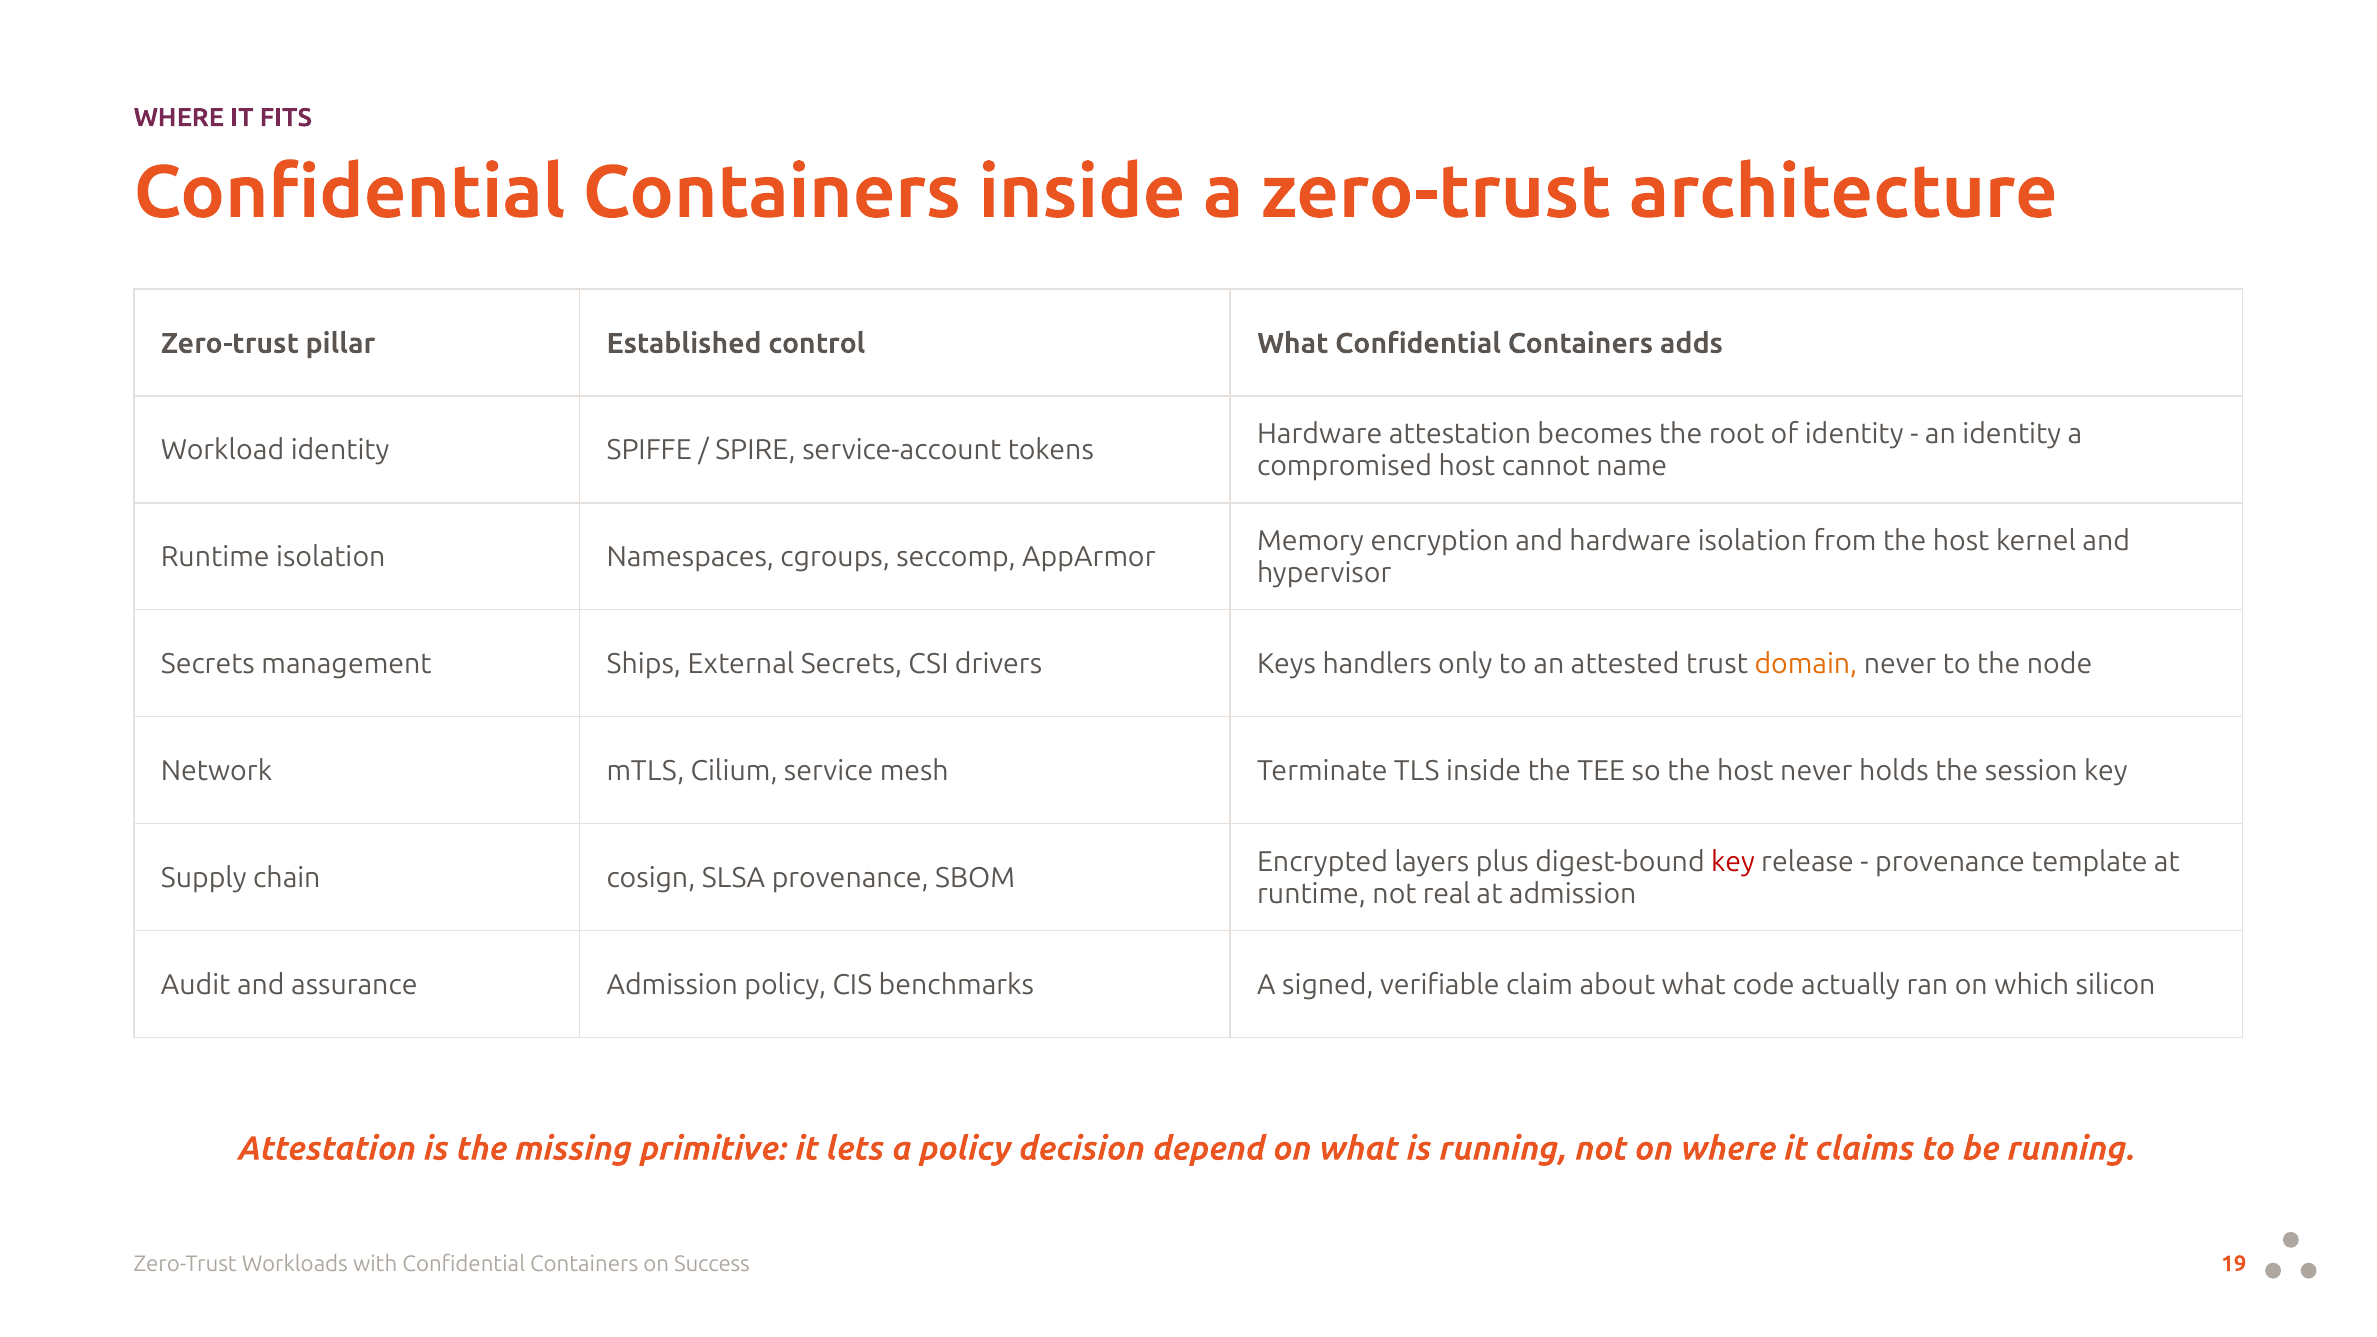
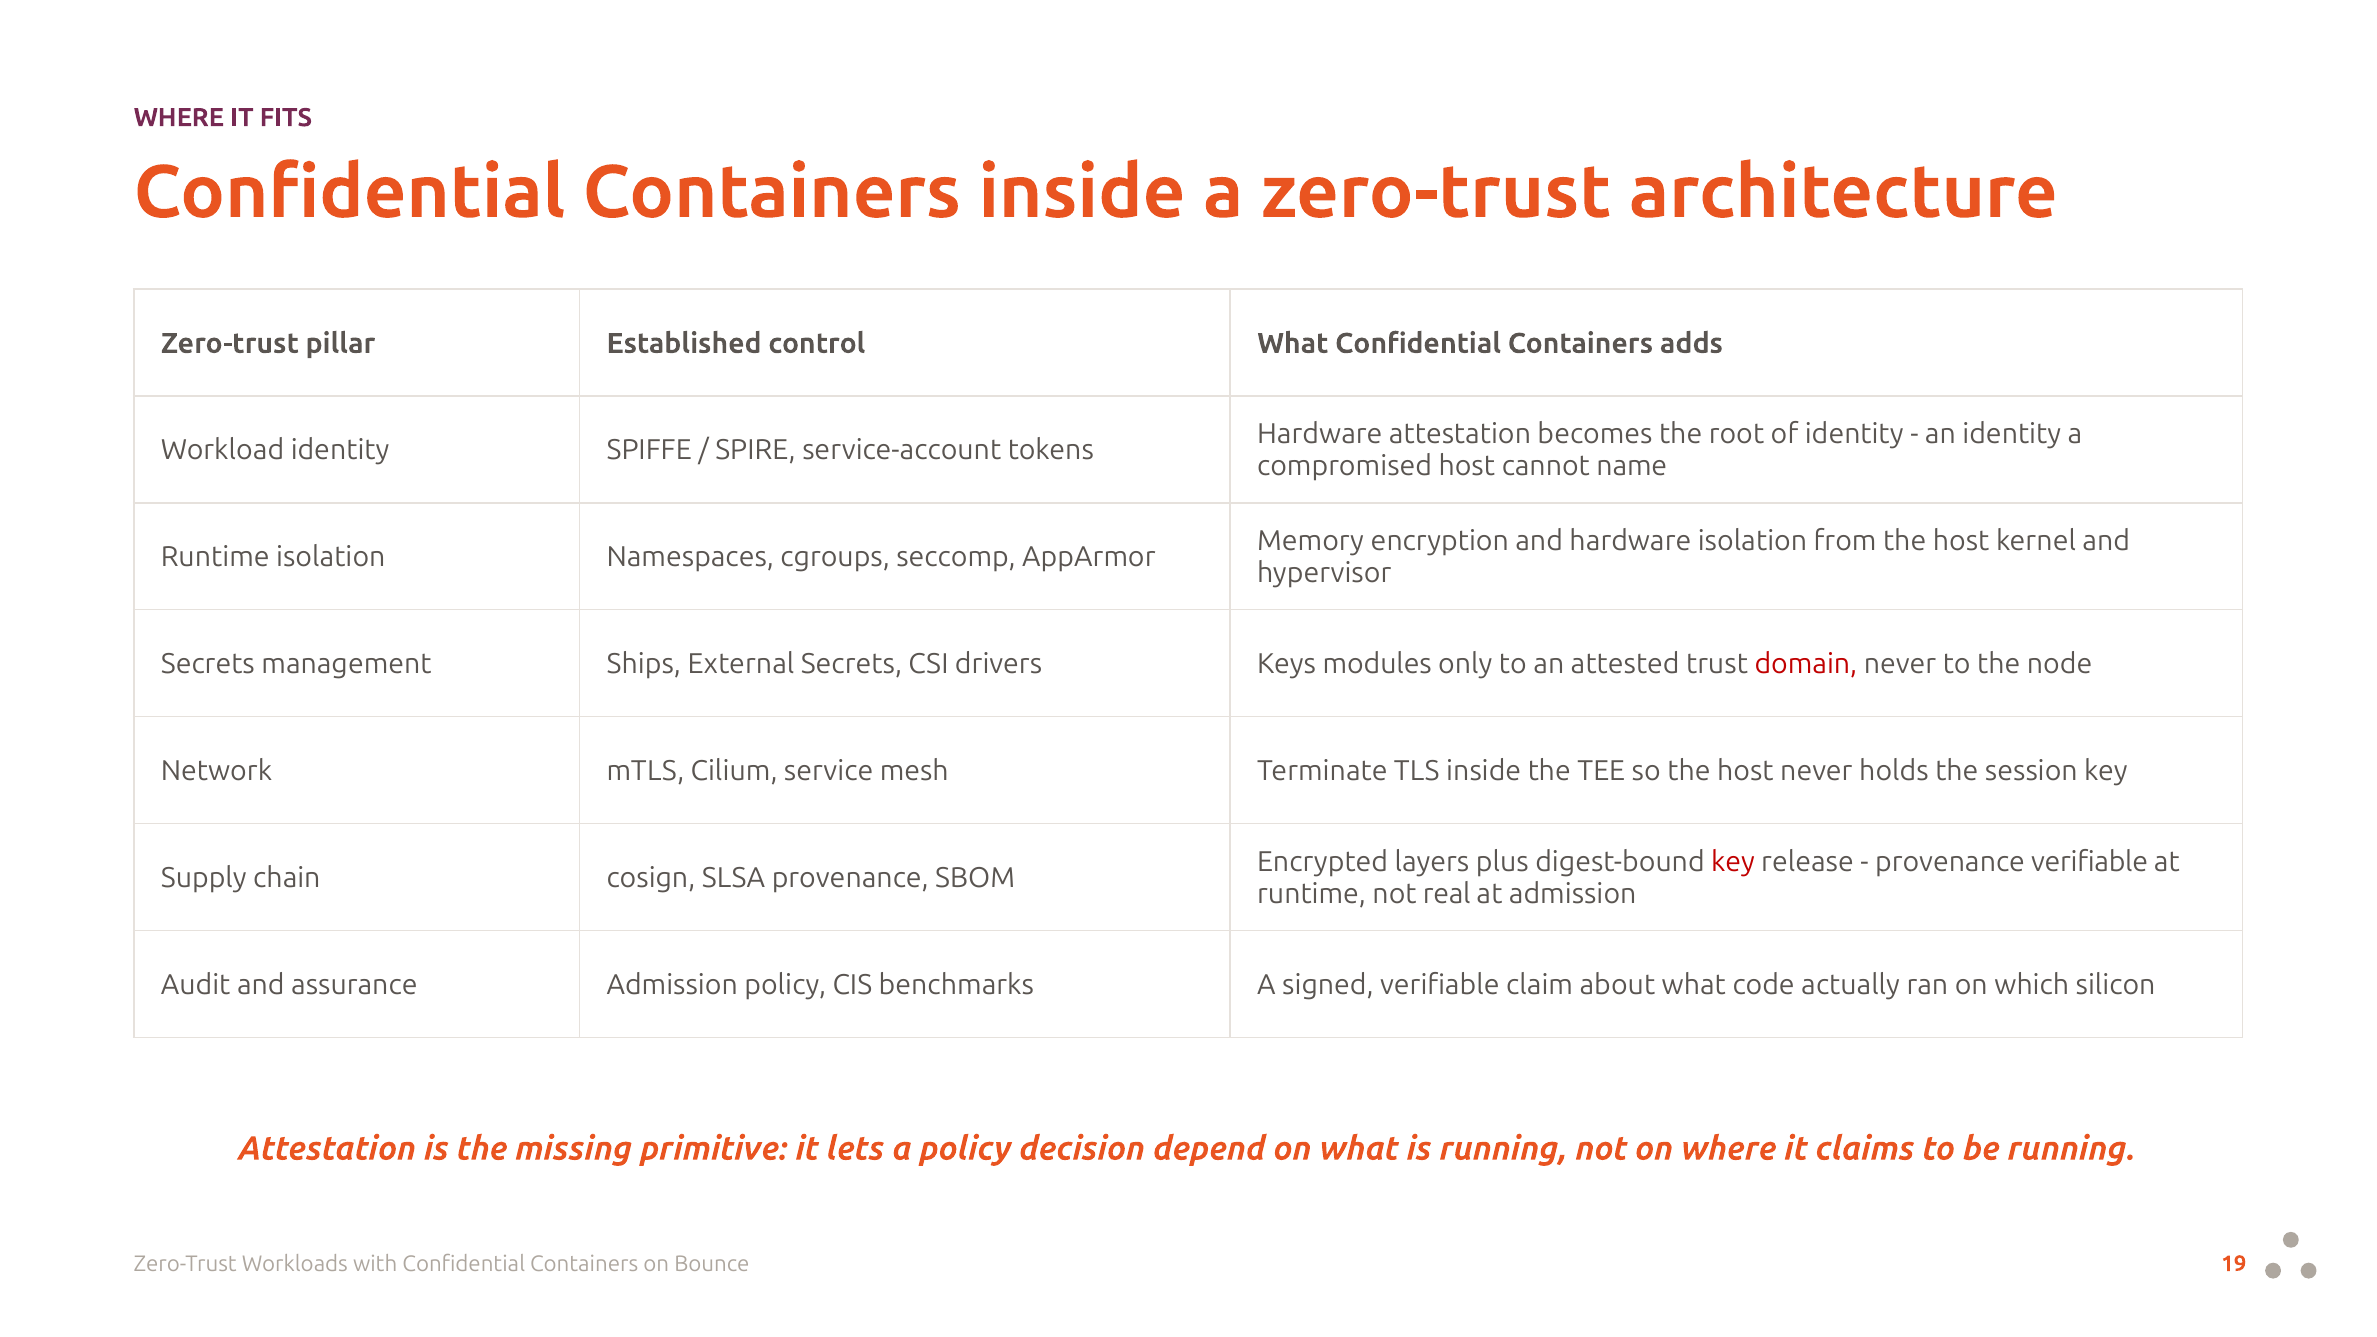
handlers: handlers -> modules
domain colour: orange -> red
provenance template: template -> verifiable
Success: Success -> Bounce
